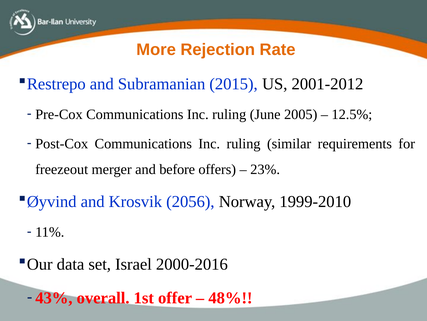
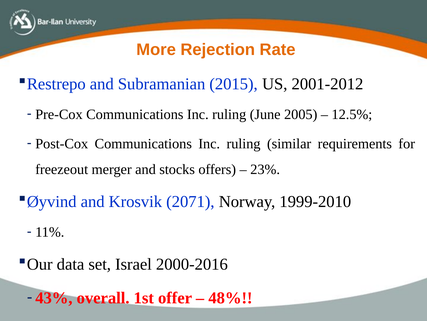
before: before -> stocks
2056: 2056 -> 2071
